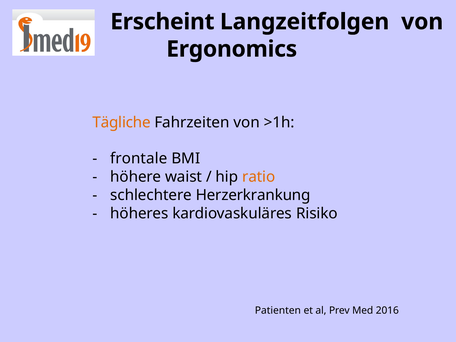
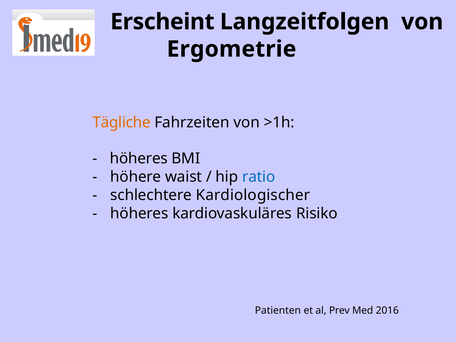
Ergonomics: Ergonomics -> Ergometrie
frontale at (139, 159): frontale -> höheres
ratio colour: orange -> blue
Herzerkrankung: Herzerkrankung -> Kardiologischer
